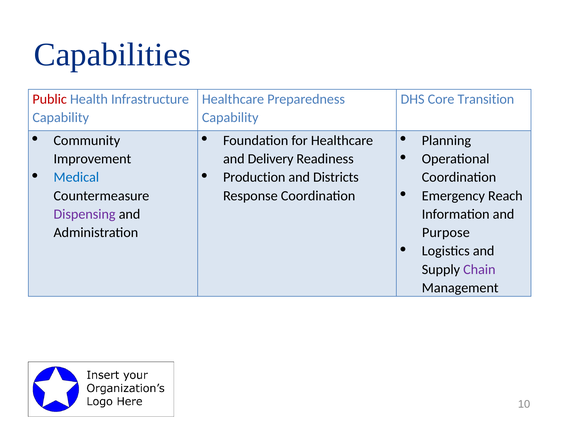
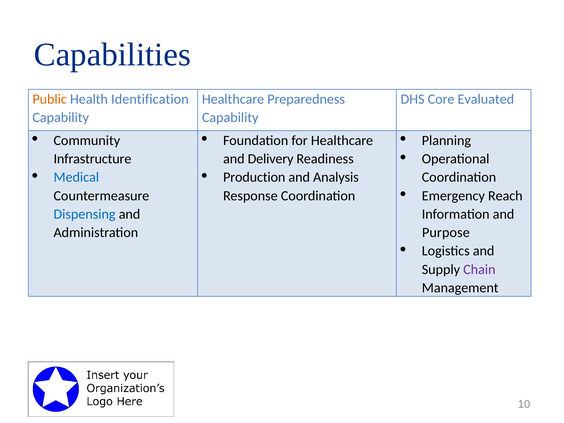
Public colour: red -> orange
Infrastructure: Infrastructure -> Identification
Transition: Transition -> Evaluated
Improvement: Improvement -> Infrastructure
Districts: Districts -> Analysis
Dispensing colour: purple -> blue
